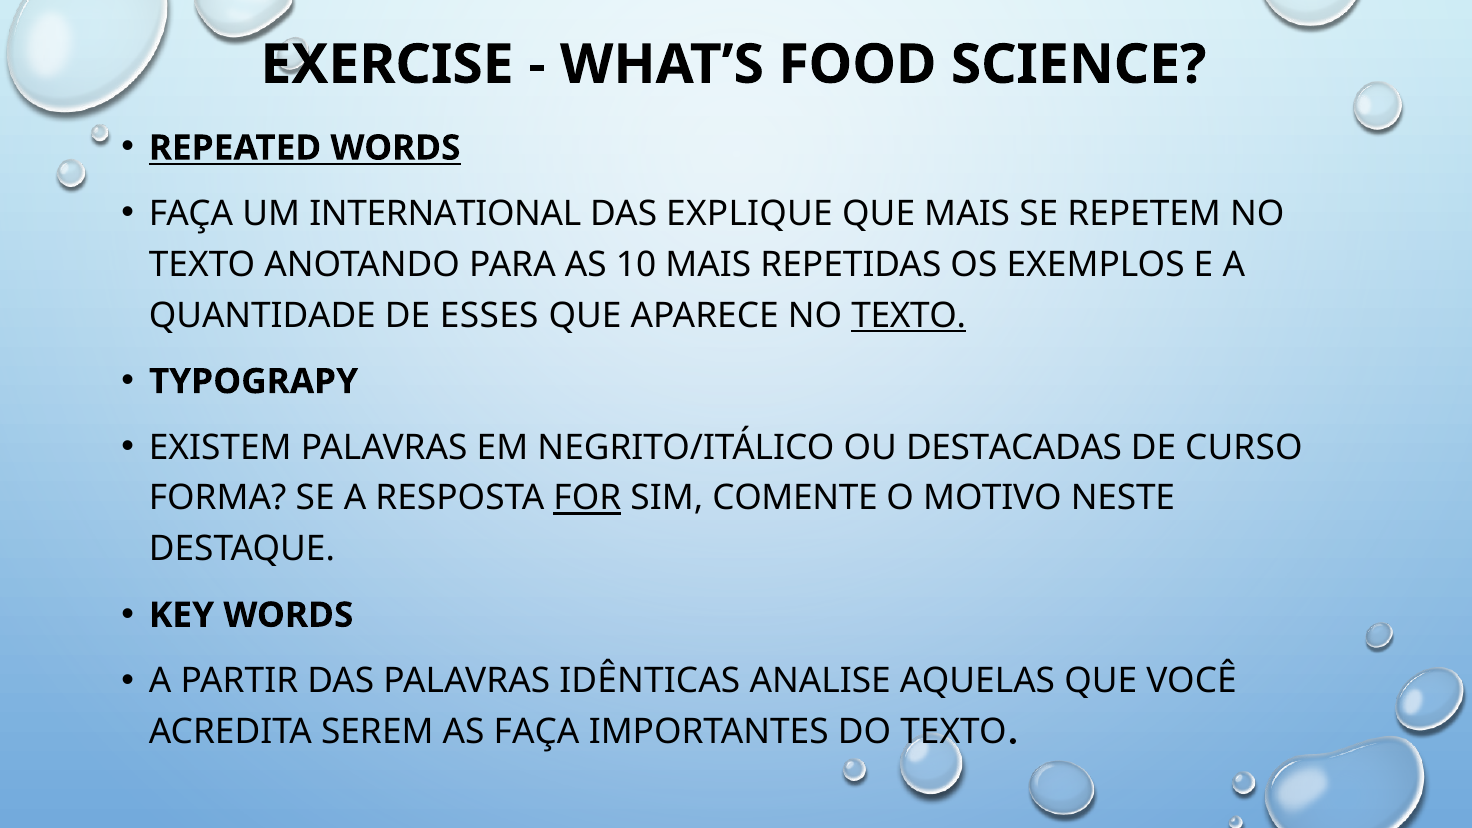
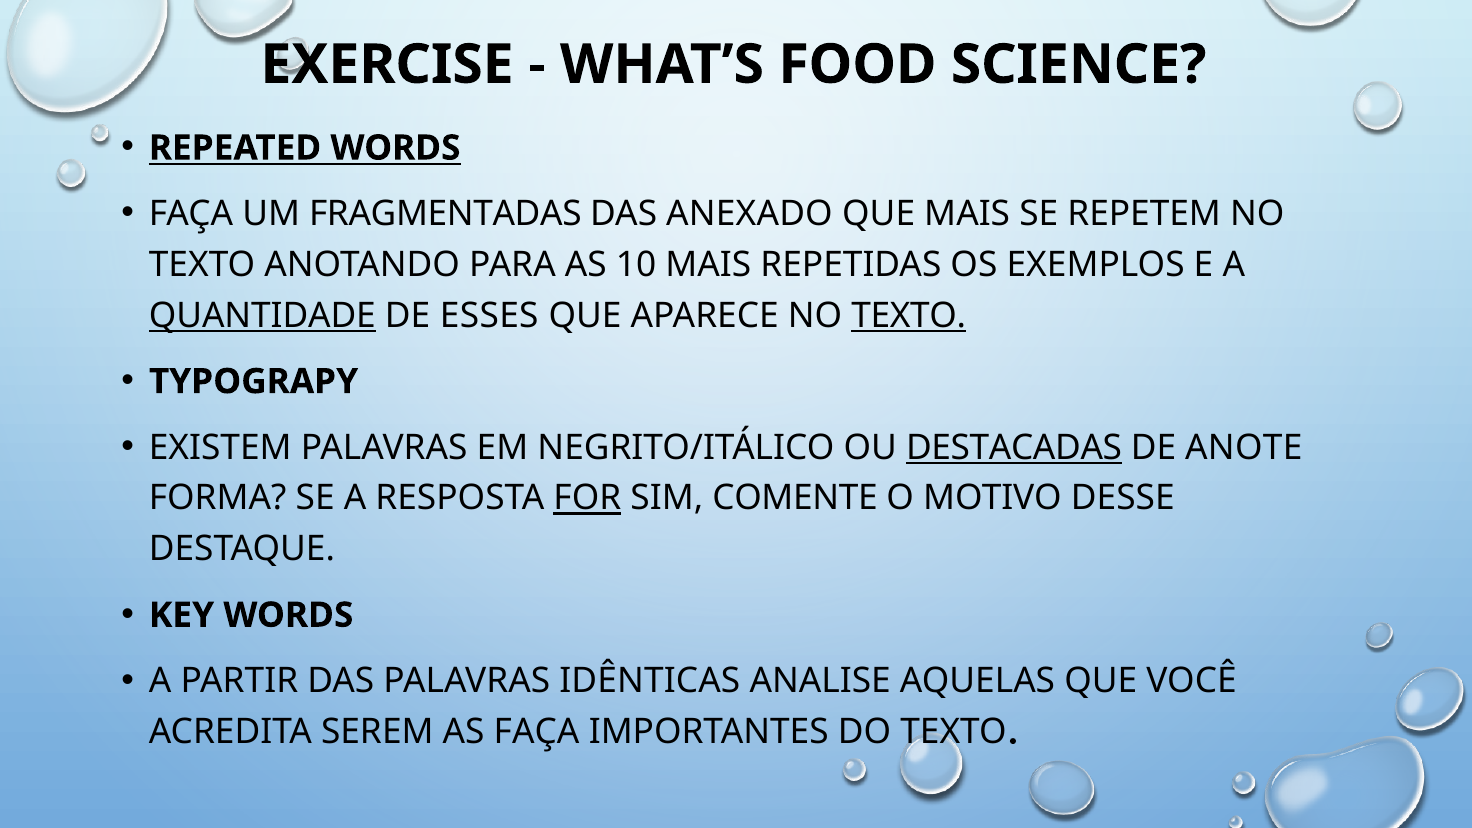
INTERNATIONAL: INTERNATIONAL -> FRAGMENTADAS
EXPLIQUE: EXPLIQUE -> ANEXADO
QUANTIDADE underline: none -> present
DESTACADAS underline: none -> present
CURSO: CURSO -> ANOTE
NESTE: NESTE -> DESSE
